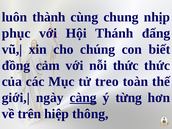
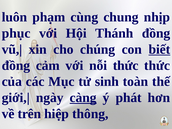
thành: thành -> phạm
Thánh đấng: đấng -> đồng
biết underline: none -> present
treo: treo -> sinh
từng: từng -> phát
